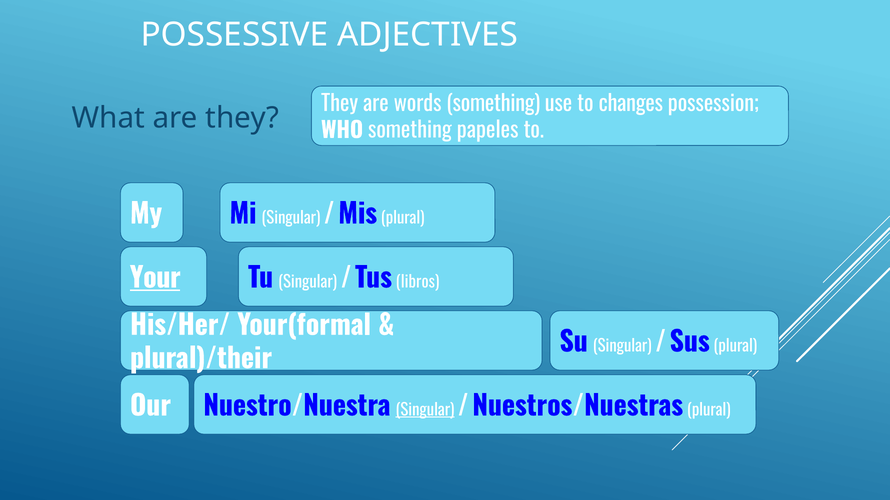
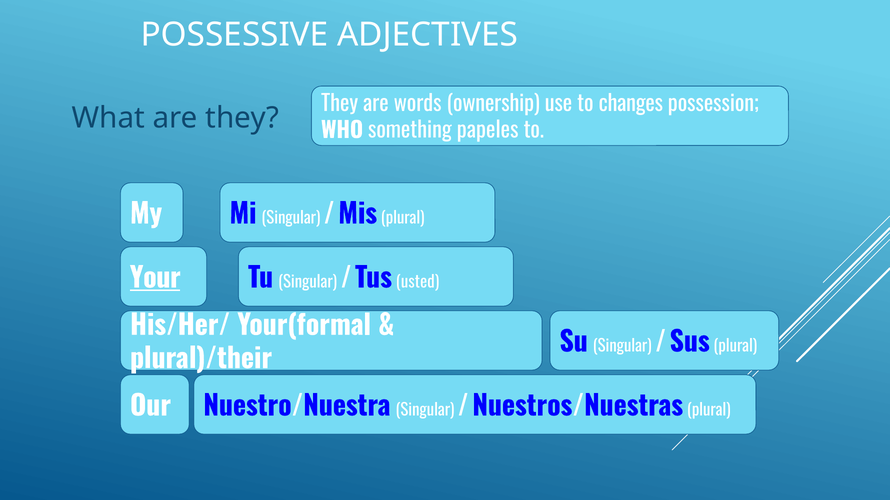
words something: something -> ownership
libros: libros -> usted
Singular at (425, 411) underline: present -> none
